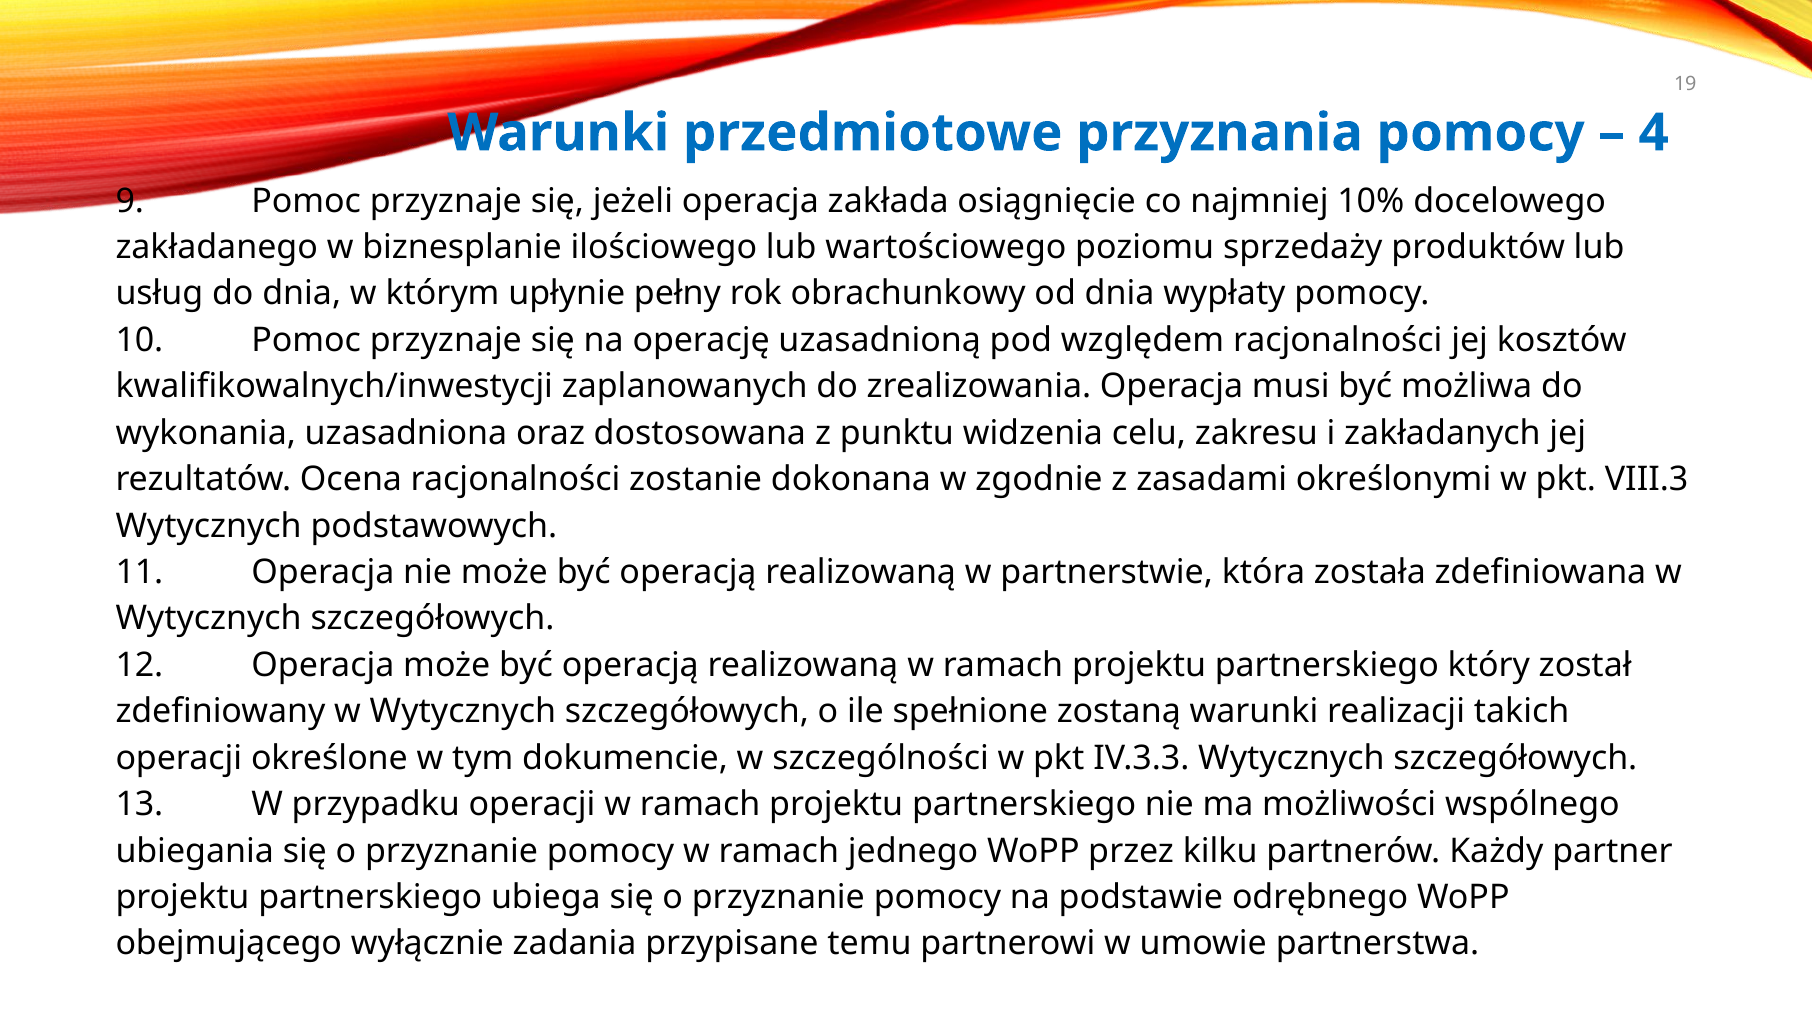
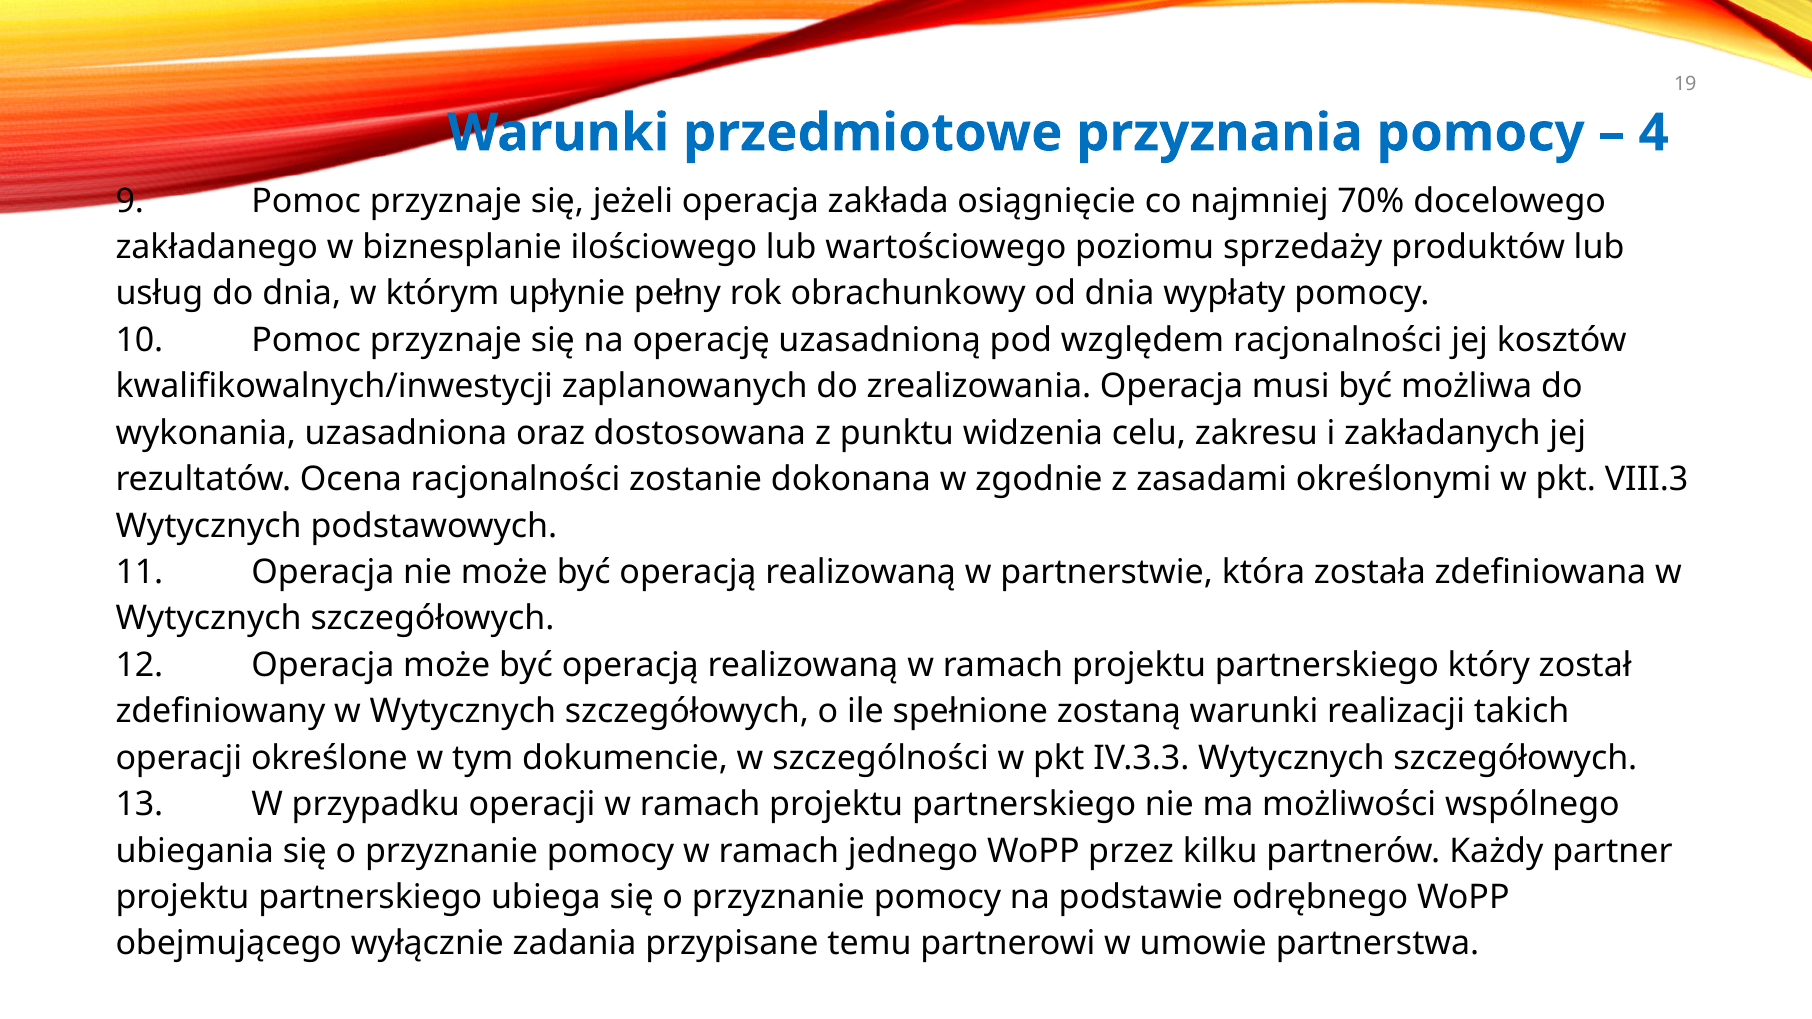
10%: 10% -> 70%
